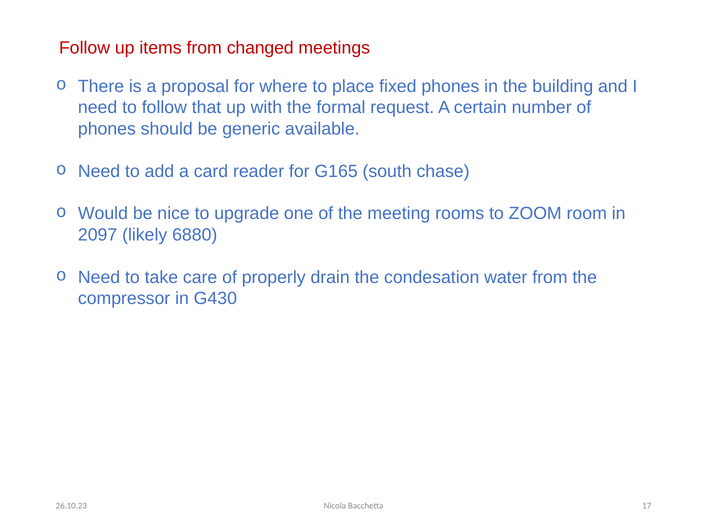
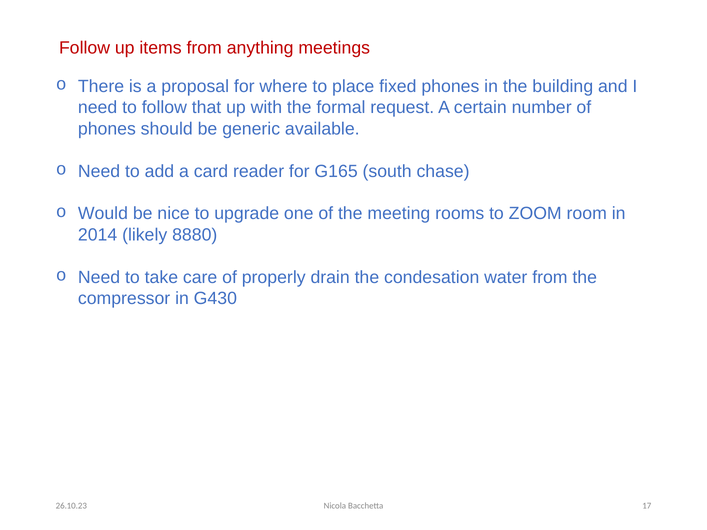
changed: changed -> anything
2097: 2097 -> 2014
6880: 6880 -> 8880
